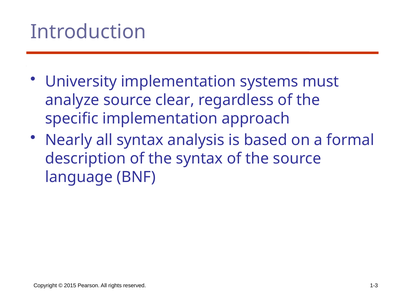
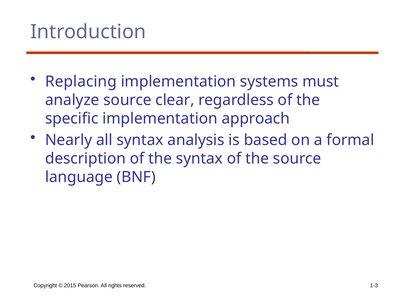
University: University -> Replacing
